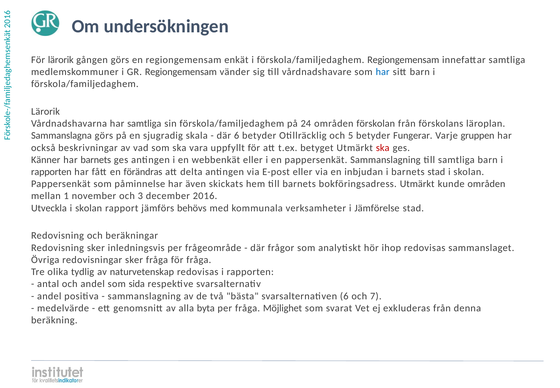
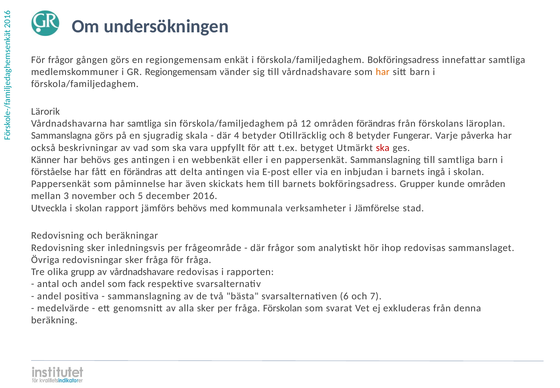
För lärorik: lärorik -> frågor
förskola/familjedaghem Regiongemensam: Regiongemensam -> Bokföringsadress
har at (383, 72) colour: blue -> orange
24: 24 -> 12
områden förskolan: förskolan -> förändras
där 6: 6 -> 4
5: 5 -> 8
gruppen: gruppen -> påverka
har barnets: barnets -> behövs
rapporten at (51, 172): rapporten -> förståelse
barnets stad: stad -> ingå
bokföringsadress Utmärkt: Utmärkt -> Grupper
mellan 1: 1 -> 3
3: 3 -> 5
tydlig: tydlig -> grupp
av naturvetenskap: naturvetenskap -> vårdnadshavare
sida: sida -> fack
alla byta: byta -> sker
Möjlighet: Möjlighet -> Förskolan
